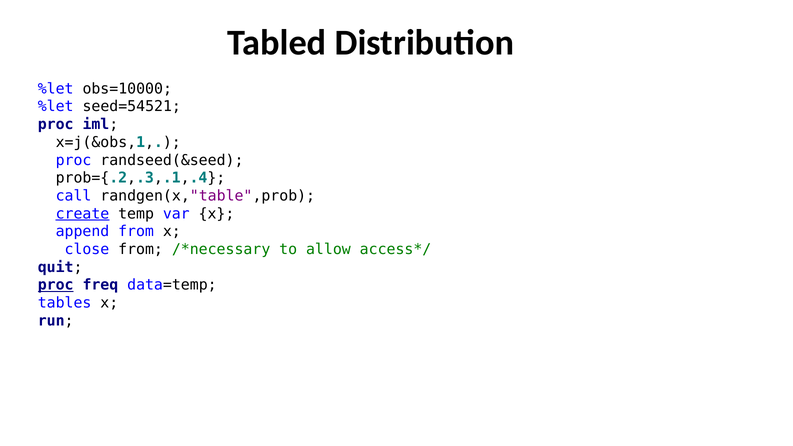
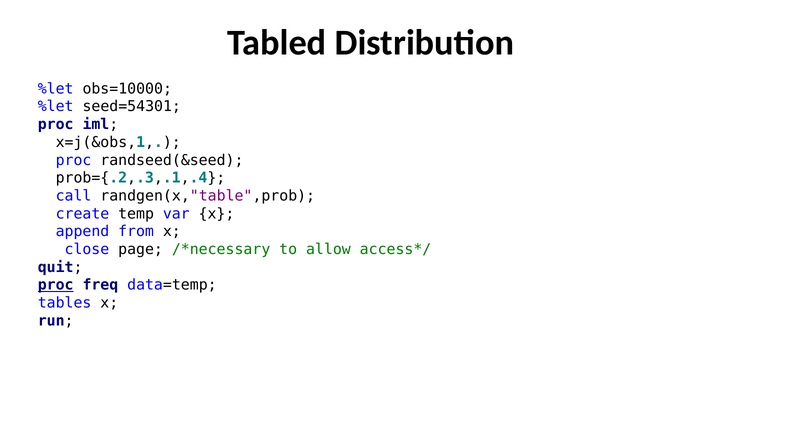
seed=54521: seed=54521 -> seed=54301
create underline: present -> none
close from: from -> page
